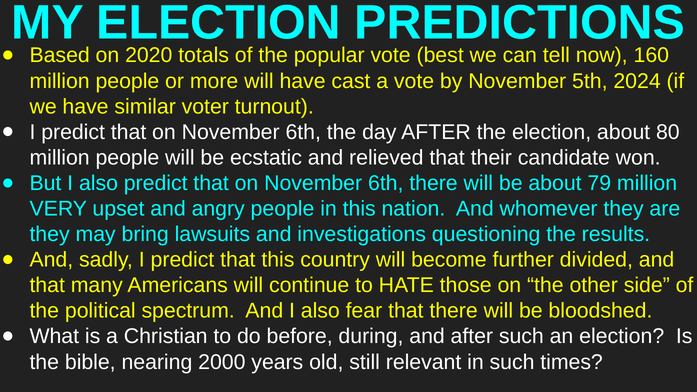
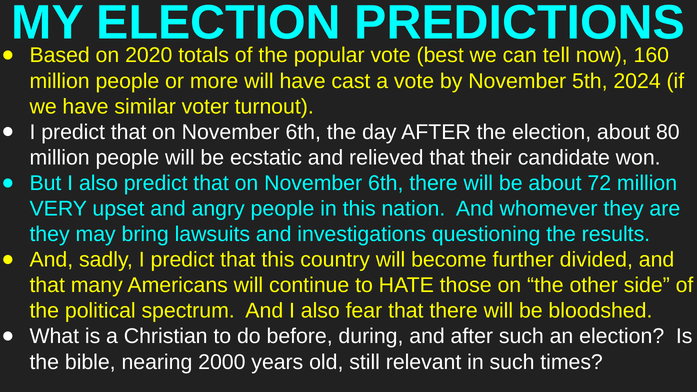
79: 79 -> 72
